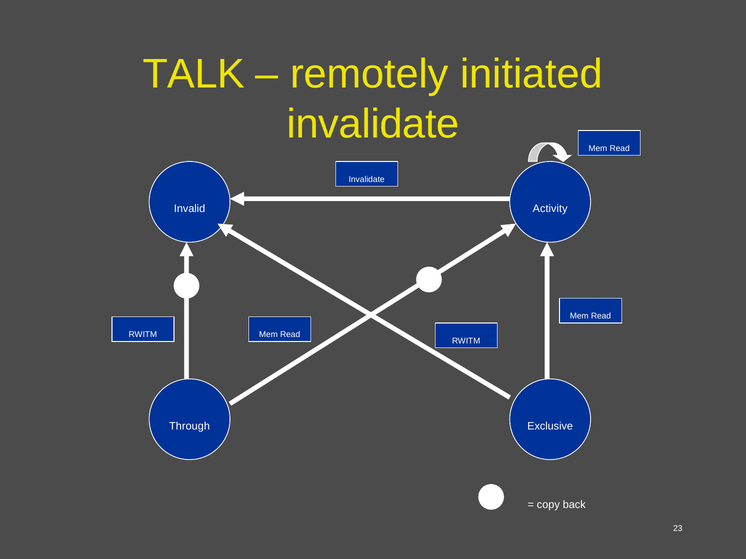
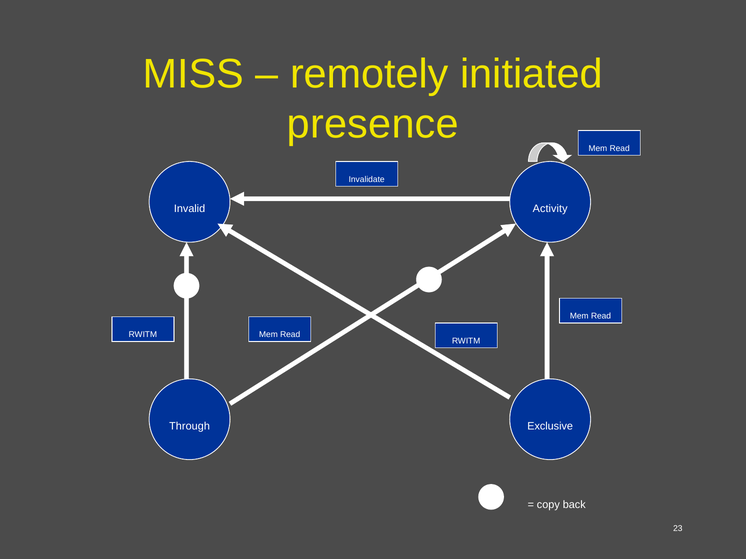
TALK: TALK -> MISS
invalidate at (373, 124): invalidate -> presence
